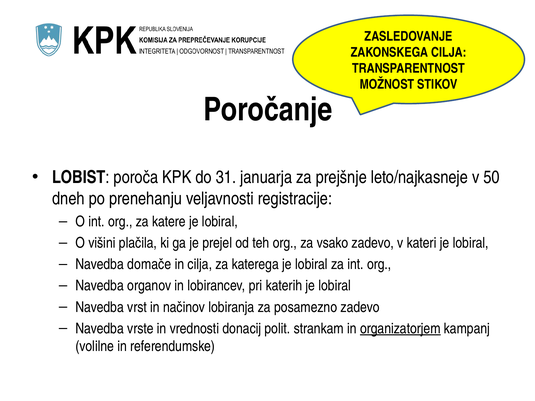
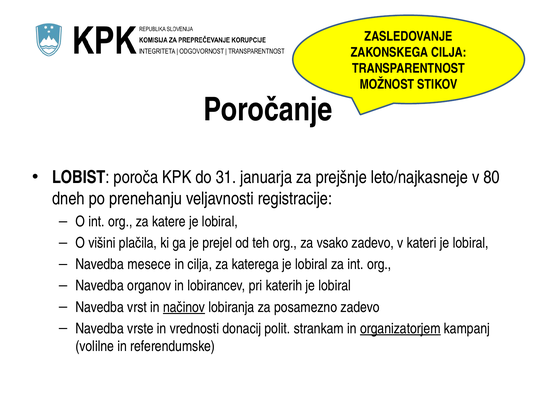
50: 50 -> 80
domače: domače -> mesece
načinov underline: none -> present
